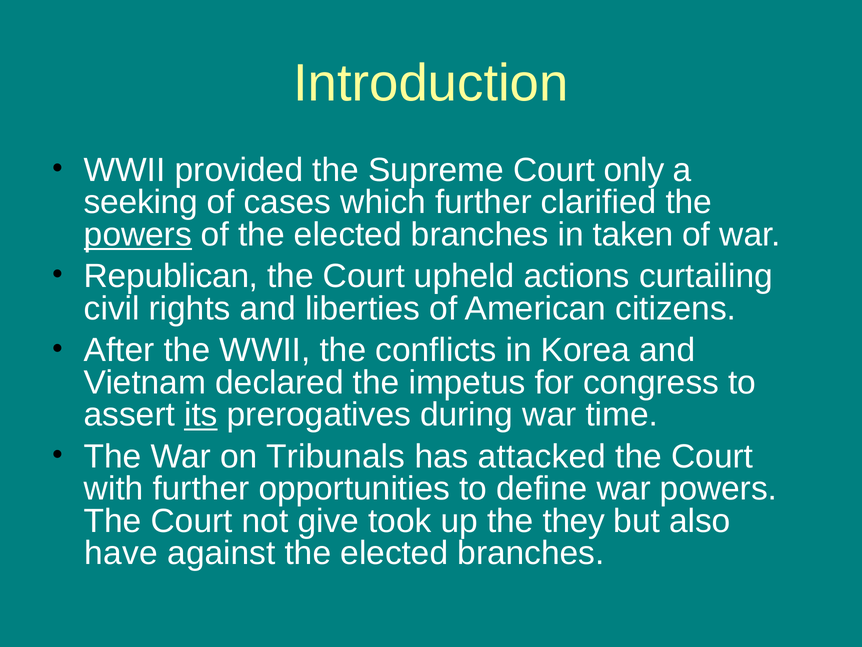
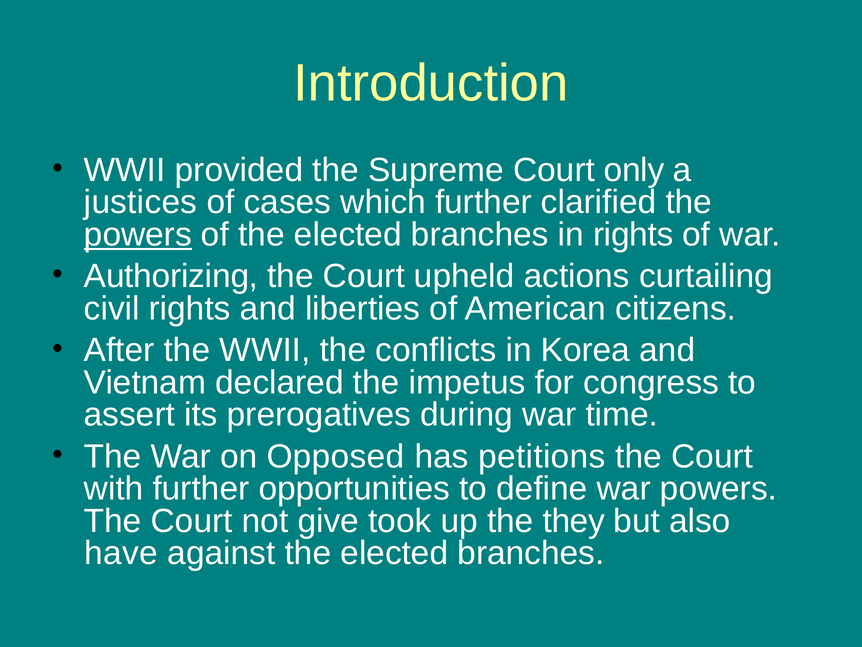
seeking: seeking -> justices
in taken: taken -> rights
Republican: Republican -> Authorizing
its underline: present -> none
Tribunals: Tribunals -> Opposed
attacked: attacked -> petitions
